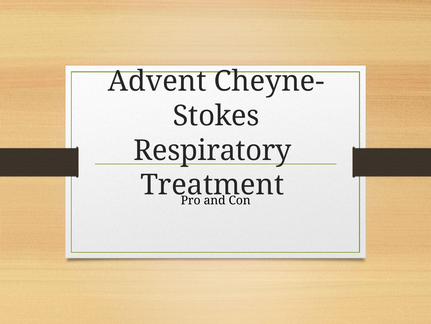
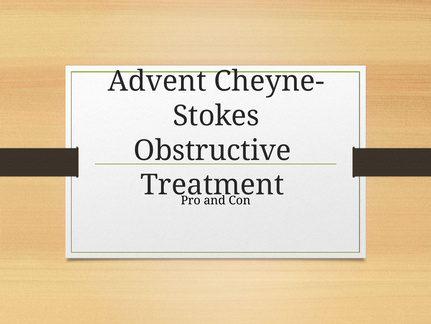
Respiratory: Respiratory -> Obstructive
